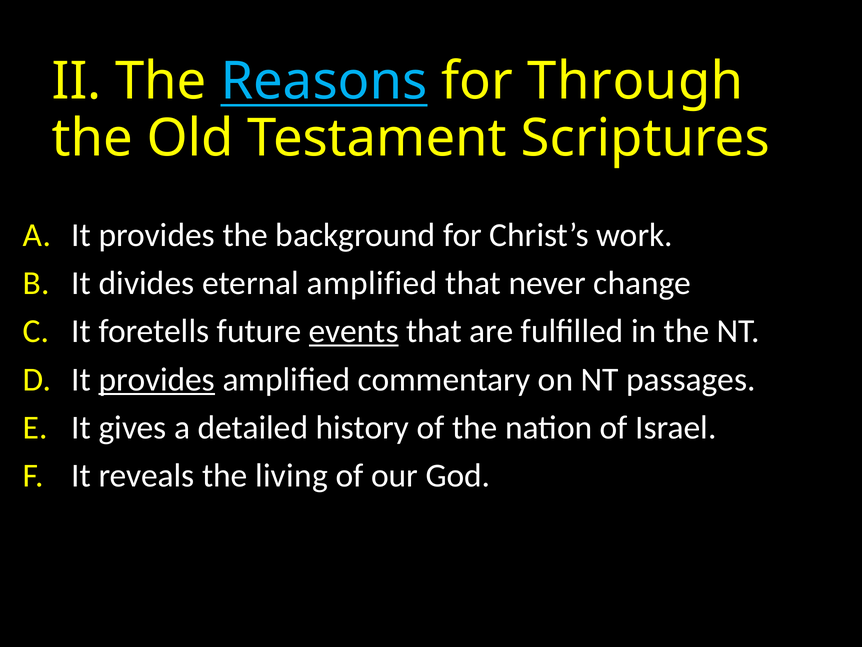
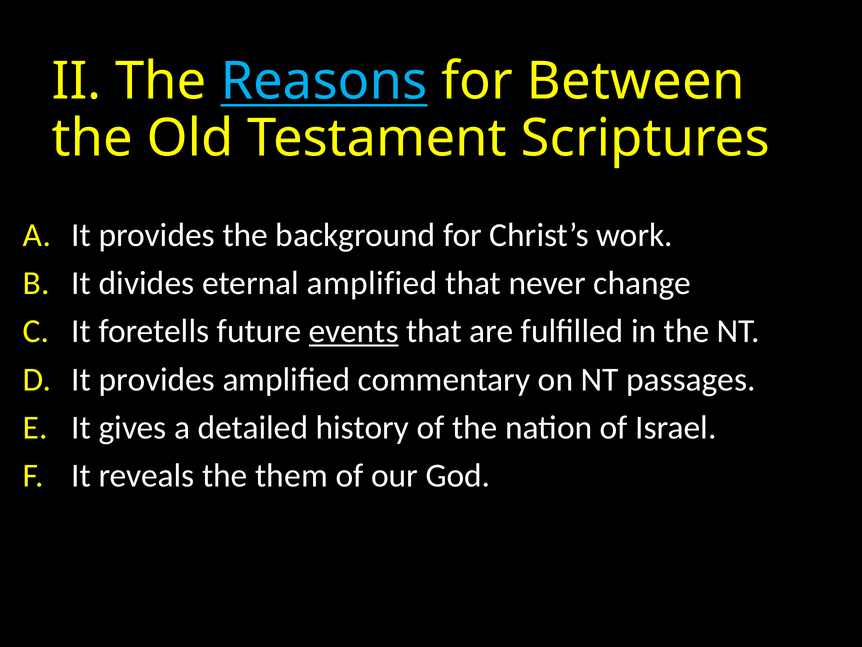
Through: Through -> Between
provides at (157, 379) underline: present -> none
living: living -> them
